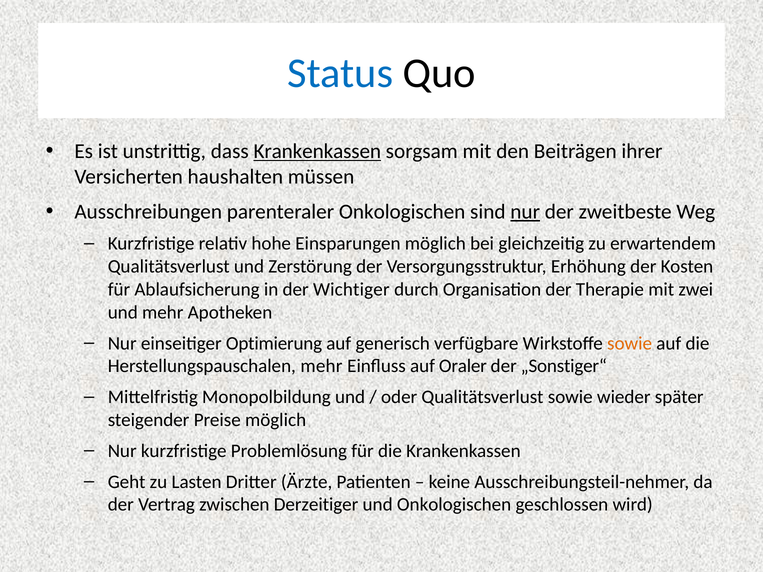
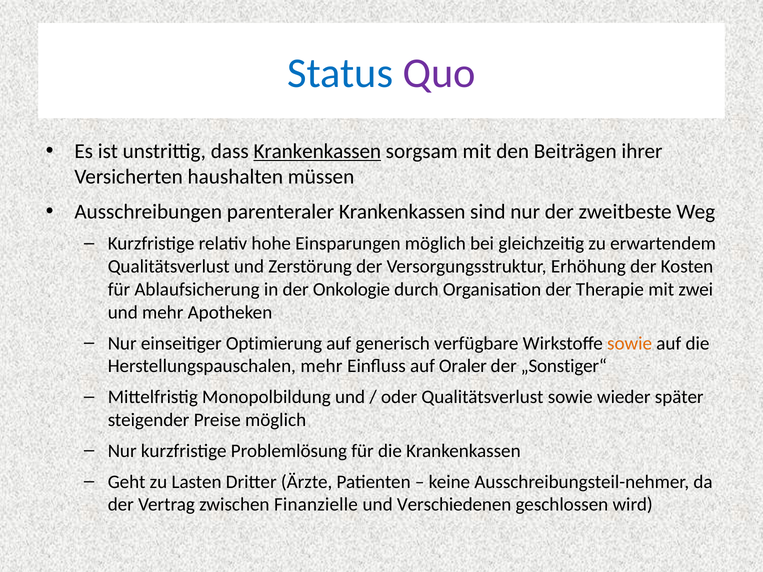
Quo colour: black -> purple
parenteraler Onkologischen: Onkologischen -> Krankenkassen
nur at (525, 212) underline: present -> none
Wichtiger: Wichtiger -> Onkologie
Derzeitiger: Derzeitiger -> Finanzielle
und Onkologischen: Onkologischen -> Verschiedenen
